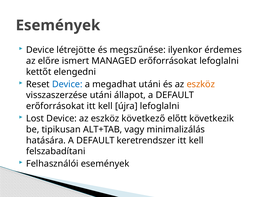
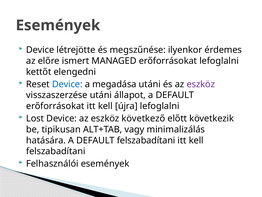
megadhat: megadhat -> megadása
eszköz at (201, 84) colour: orange -> purple
DEFAULT keretrendszer: keretrendszer -> felszabadítani
